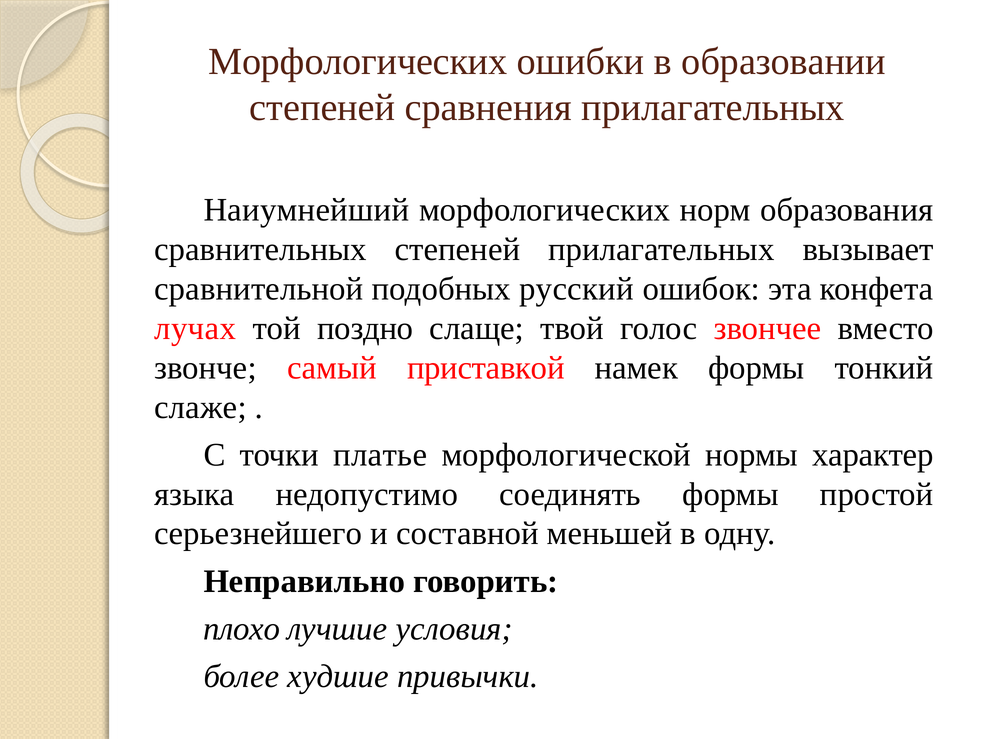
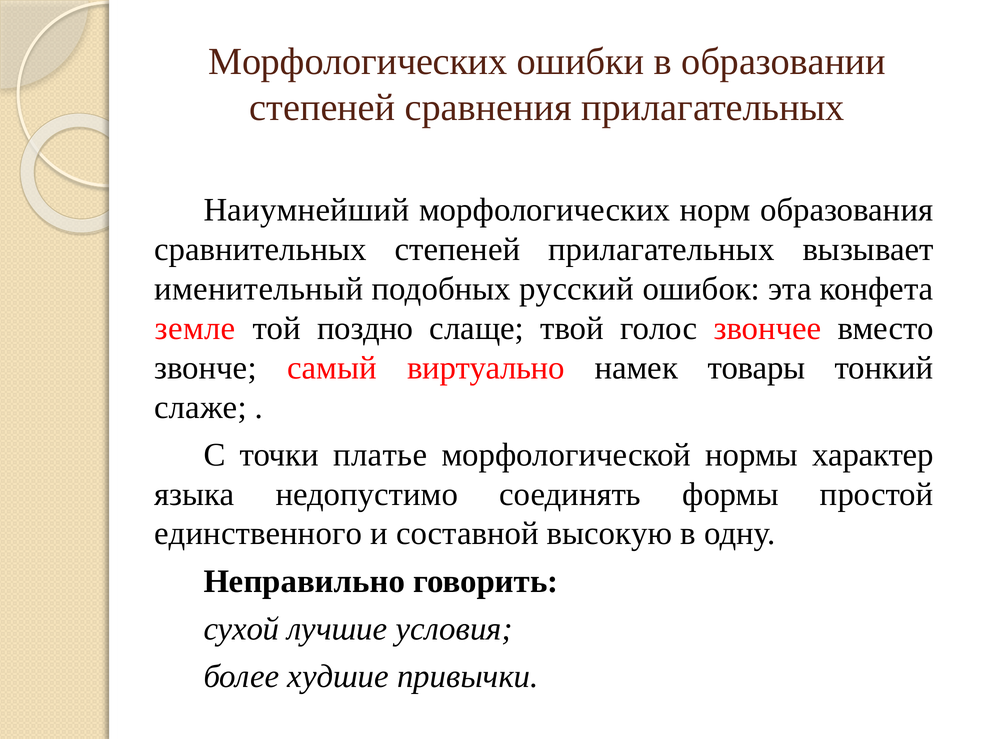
сравнительной: сравнительной -> именительный
лучах: лучах -> земле
приставкой: приставкой -> виртуально
намек формы: формы -> товары
серьезнейшего: серьезнейшего -> единственного
меньшей: меньшей -> высокую
плохо: плохо -> сухой
